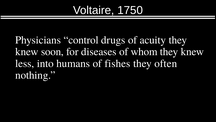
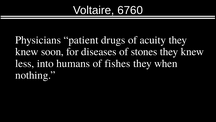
1750: 1750 -> 6760
control: control -> patient
whom: whom -> stones
often: often -> when
